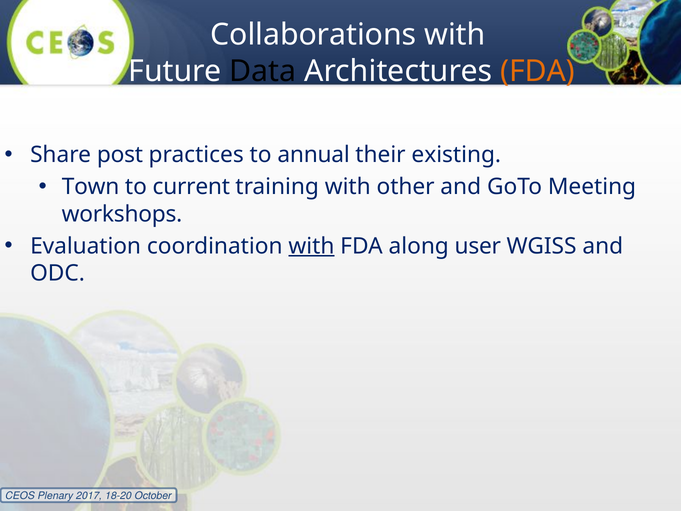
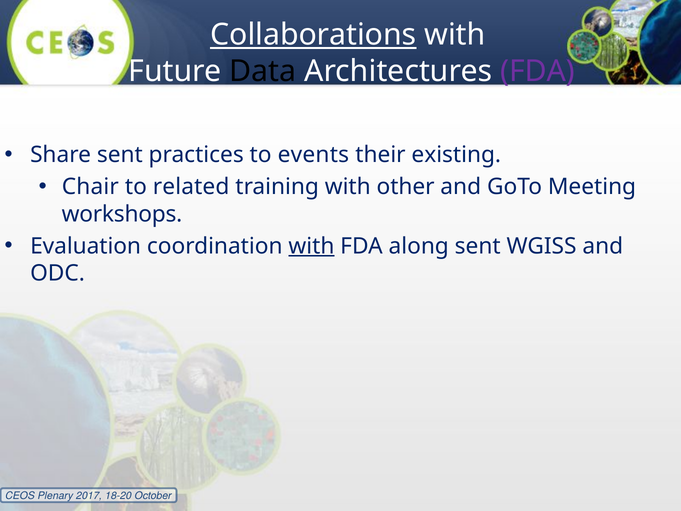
Collaborations underline: none -> present
FDA at (537, 71) colour: orange -> purple
Share post: post -> sent
annual: annual -> events
Town: Town -> Chair
current: current -> related
along user: user -> sent
